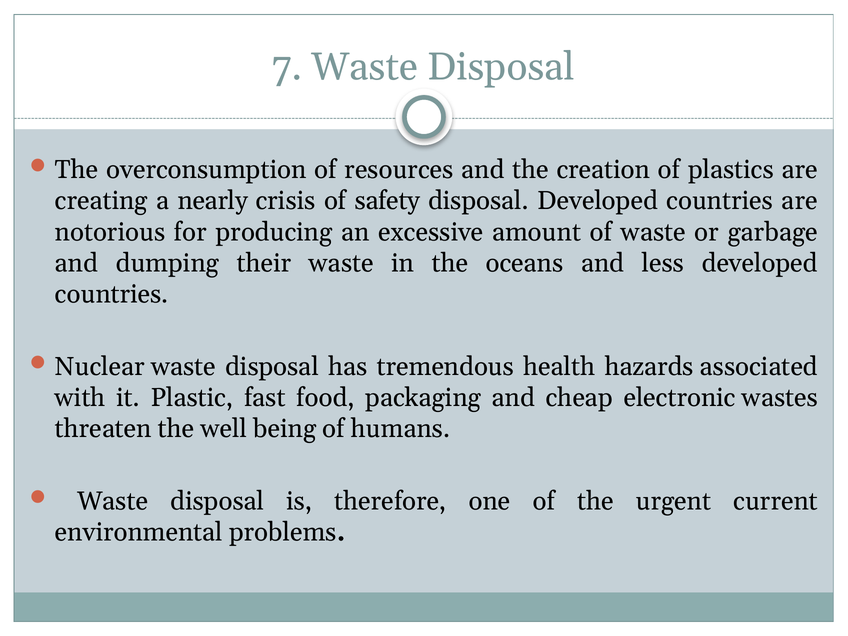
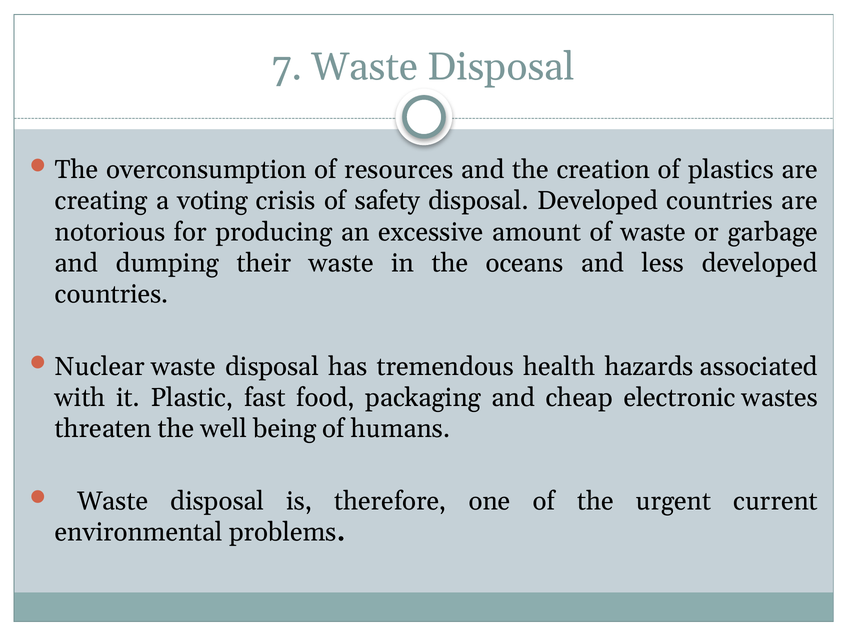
nearly: nearly -> voting
